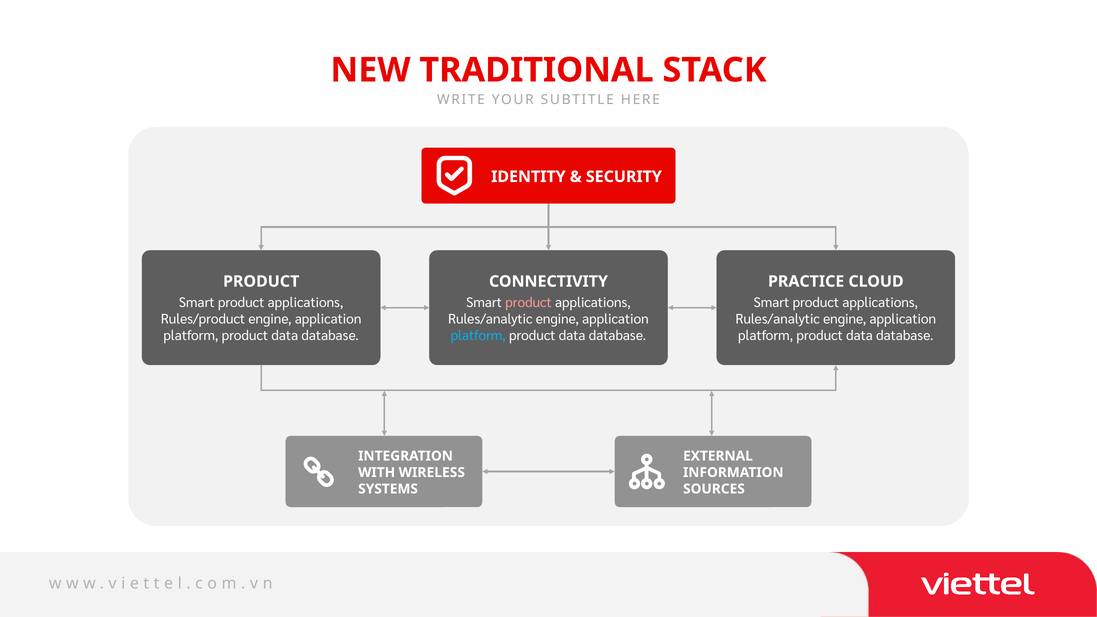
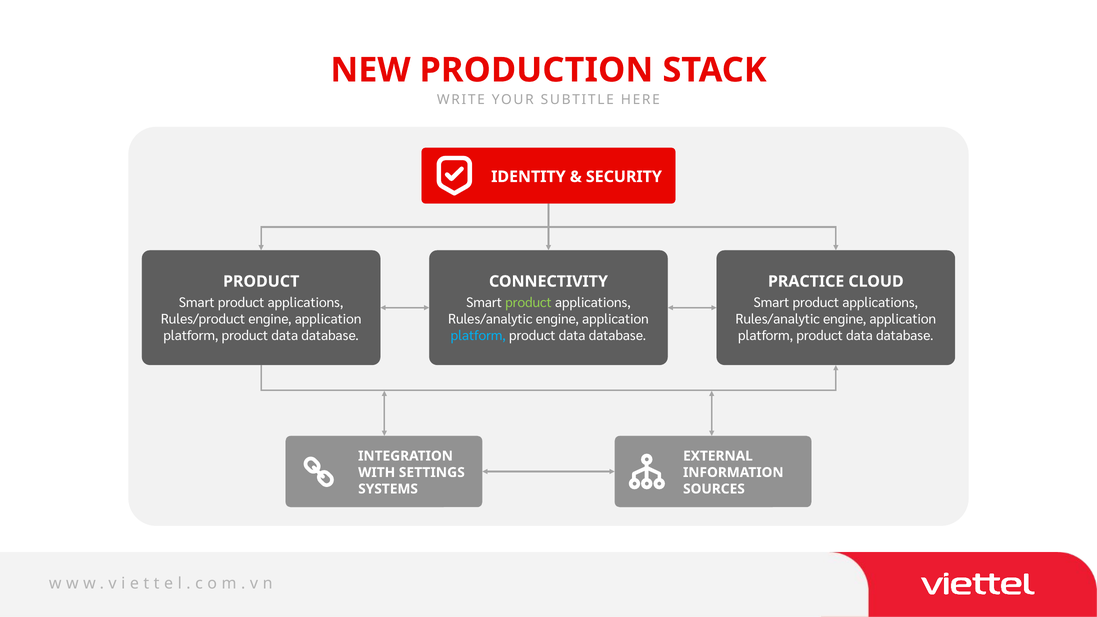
TRADITIONAL: TRADITIONAL -> PRODUCTION
product at (529, 303) colour: pink -> light green
WIRELESS: WIRELESS -> SETTINGS
